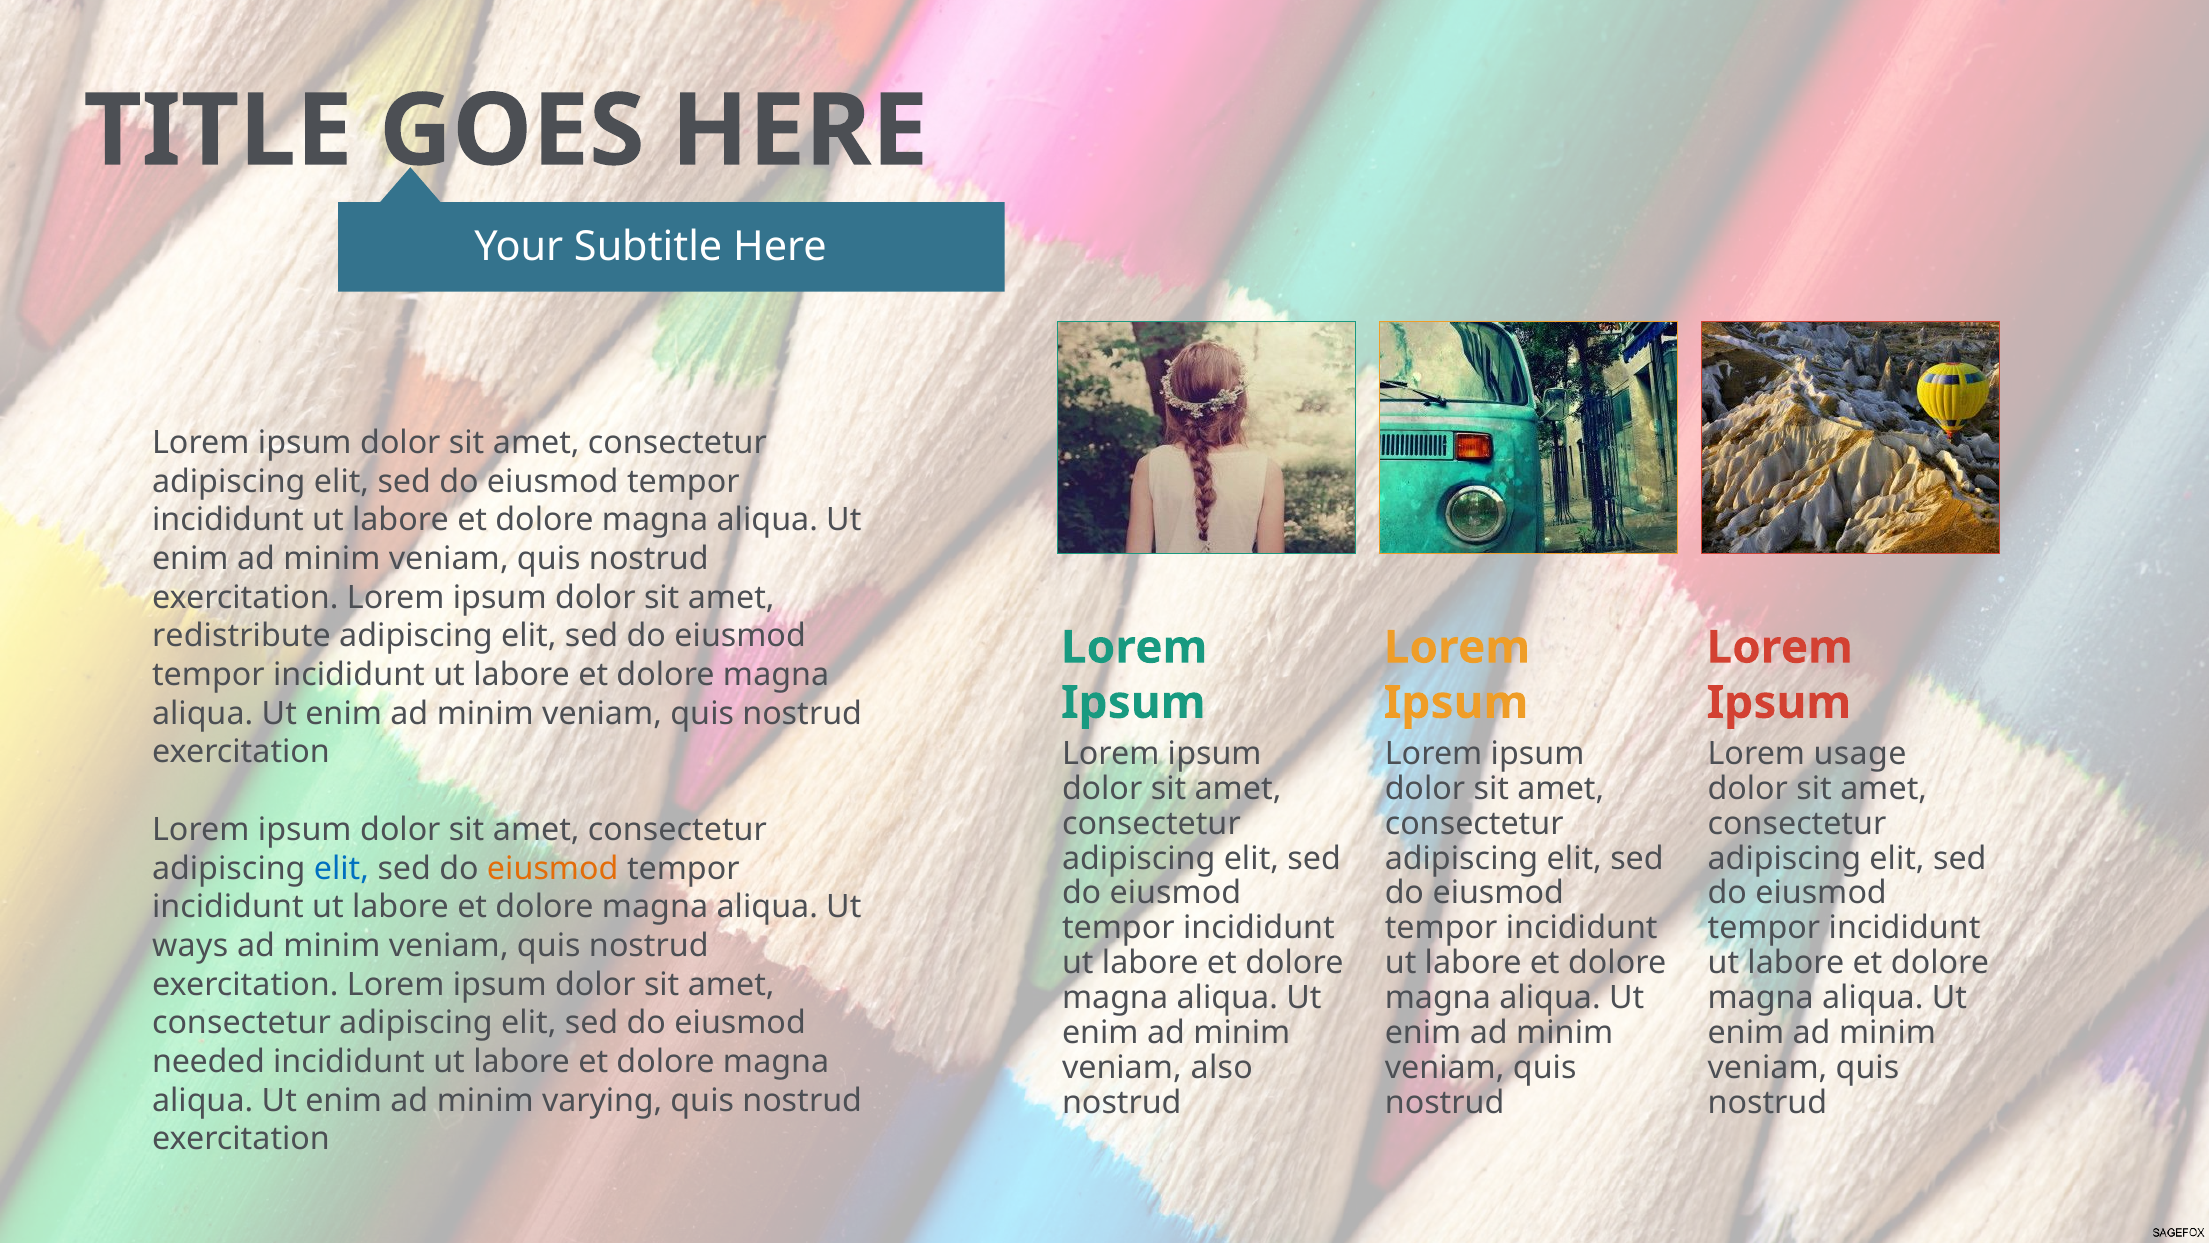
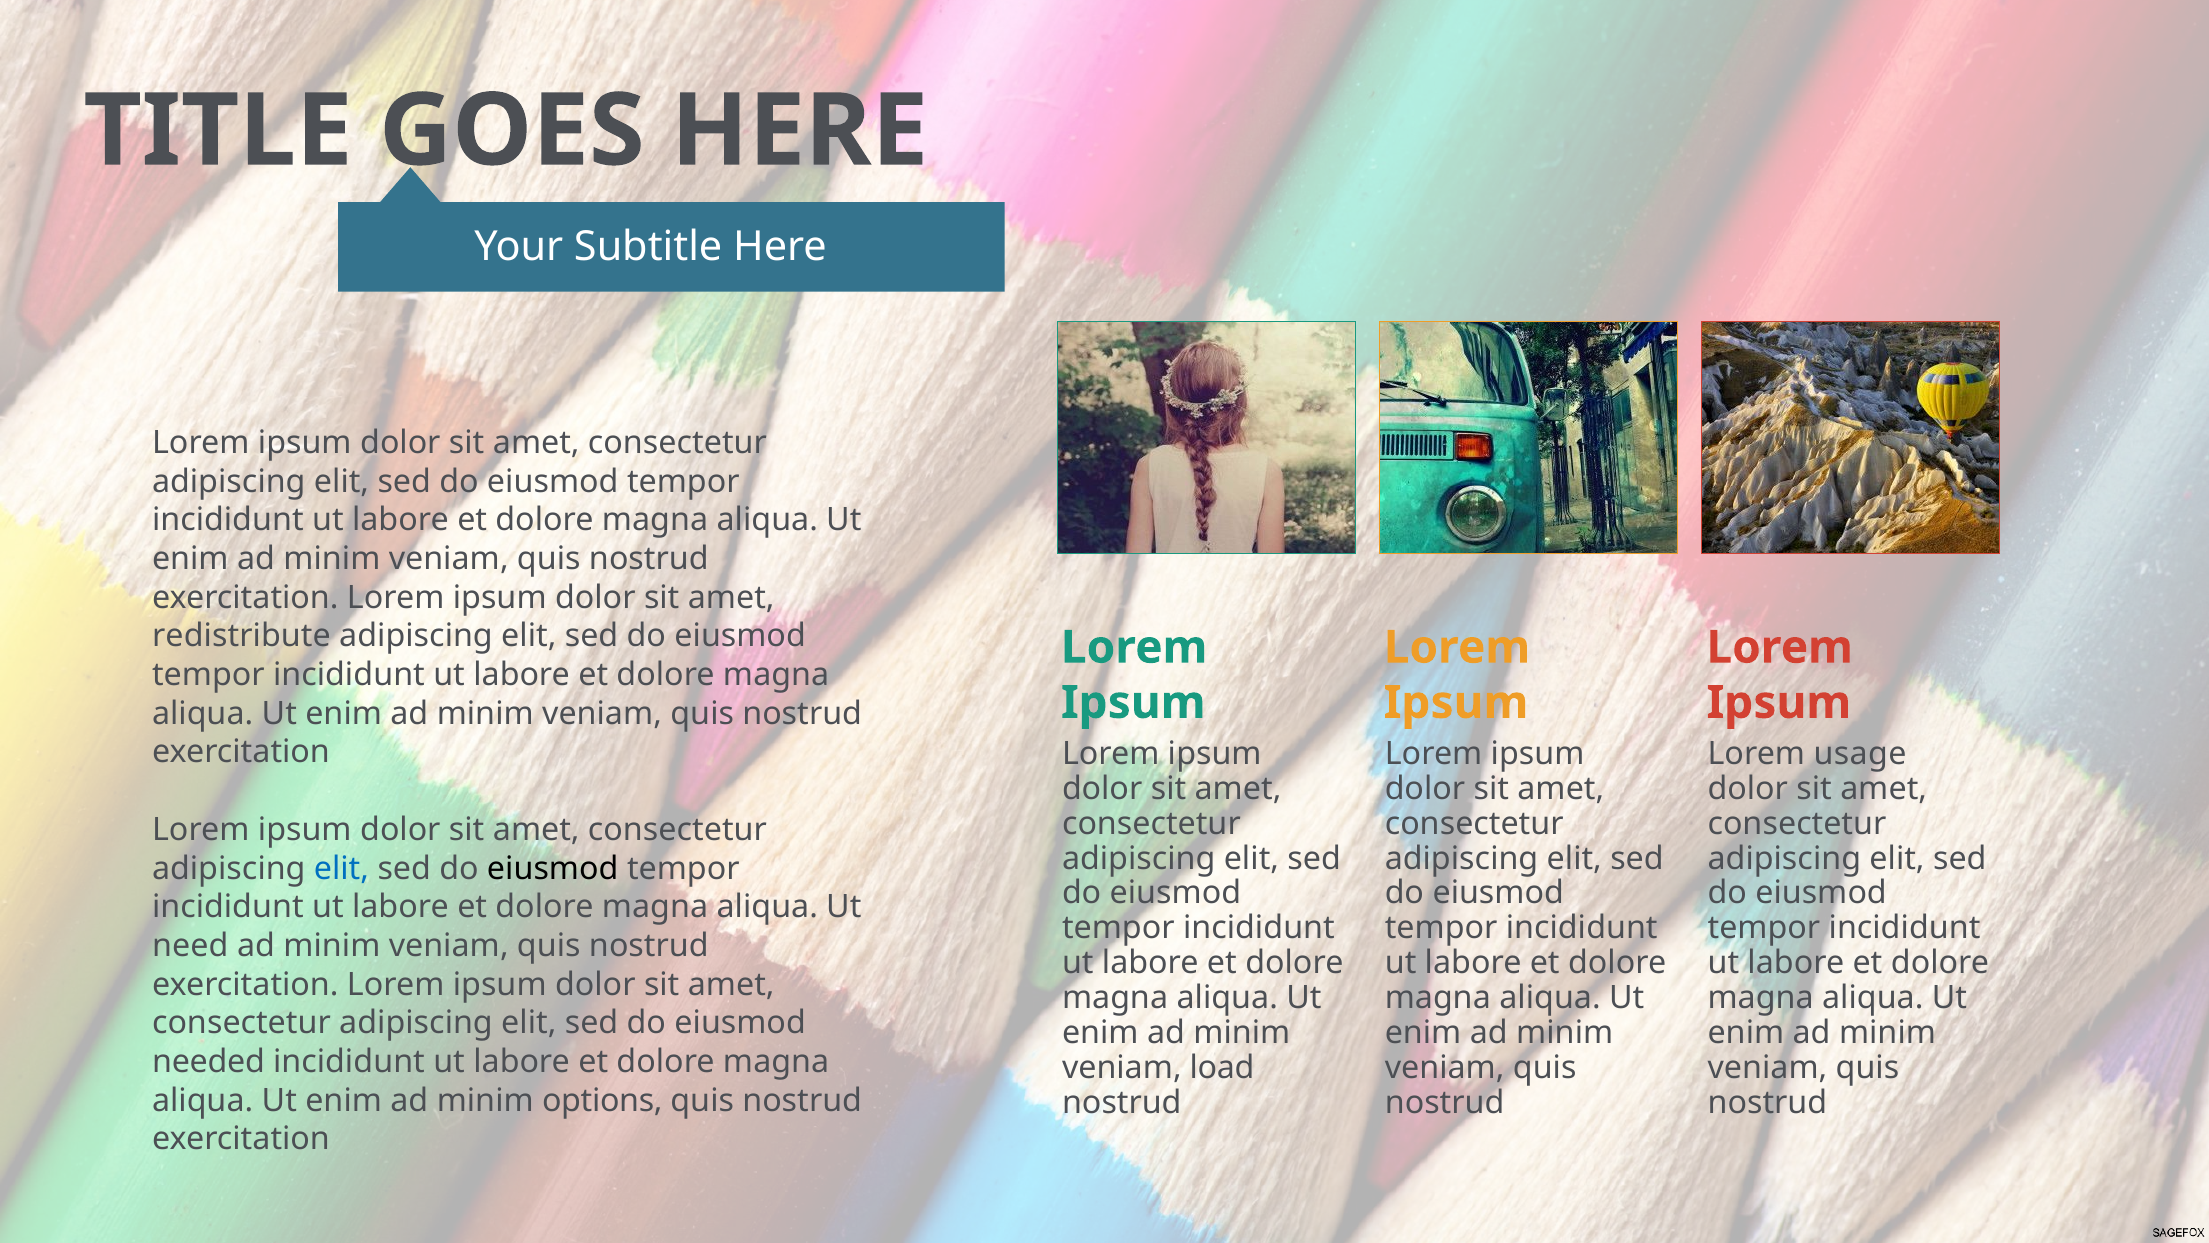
eiusmod at (553, 868) colour: orange -> black
ways: ways -> need
also: also -> load
varying: varying -> options
